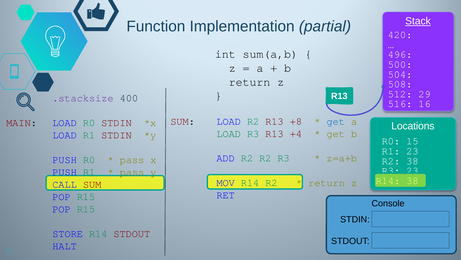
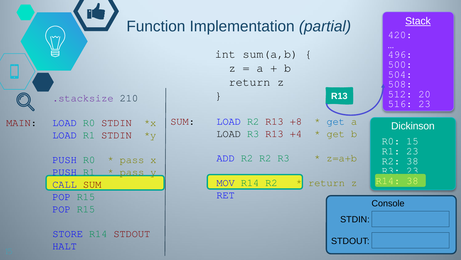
29: 29 -> 20
400: 400 -> 210
516 16: 16 -> 23
Locations: Locations -> Dickinson
LOAD at (229, 133) colour: green -> black
